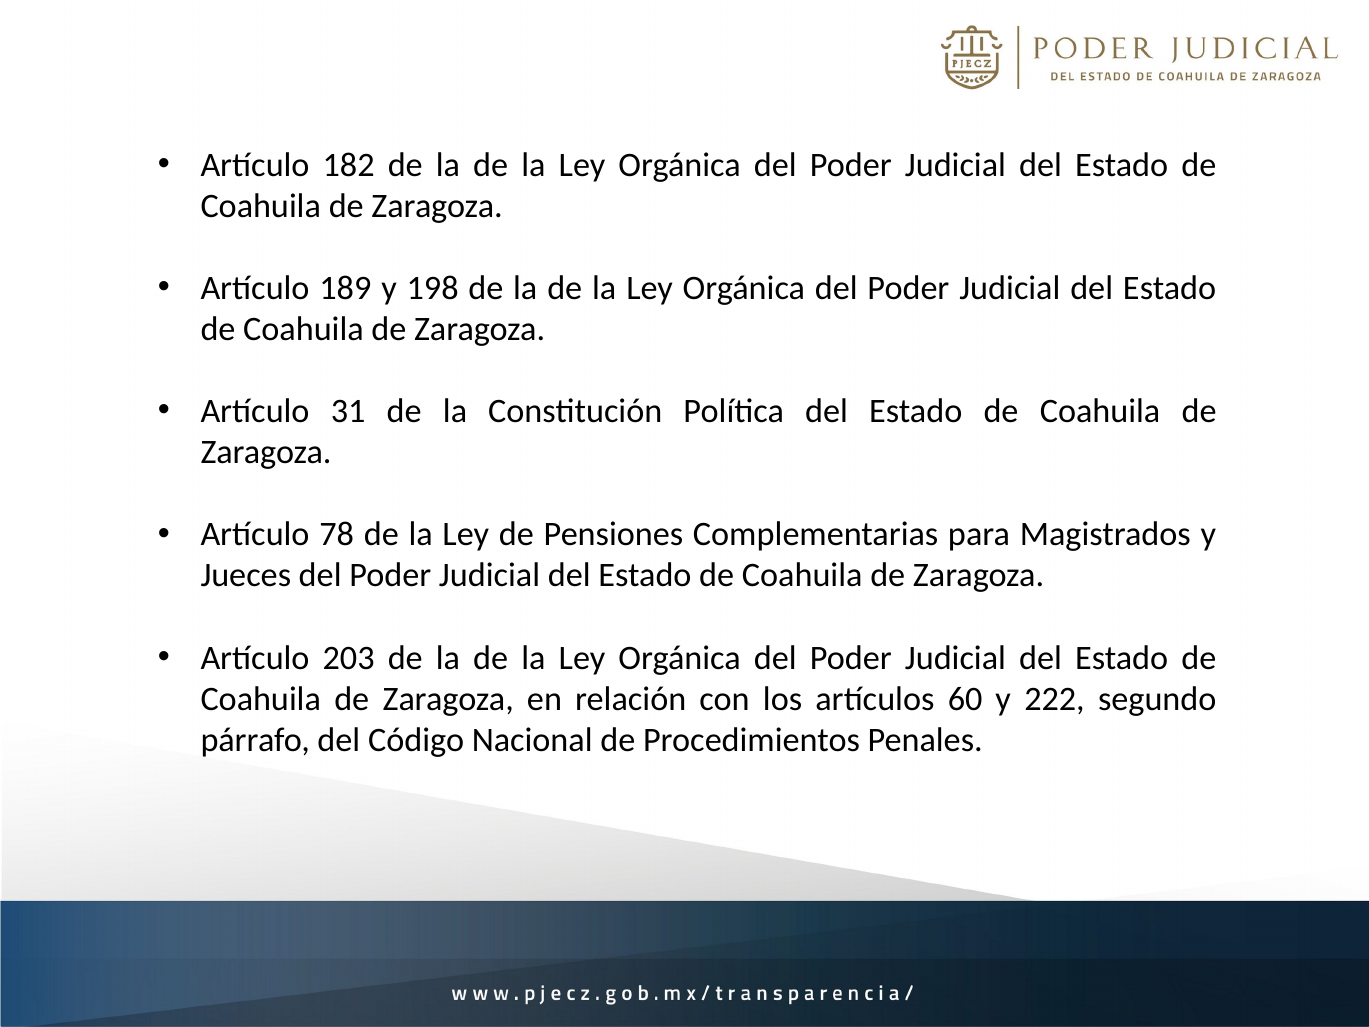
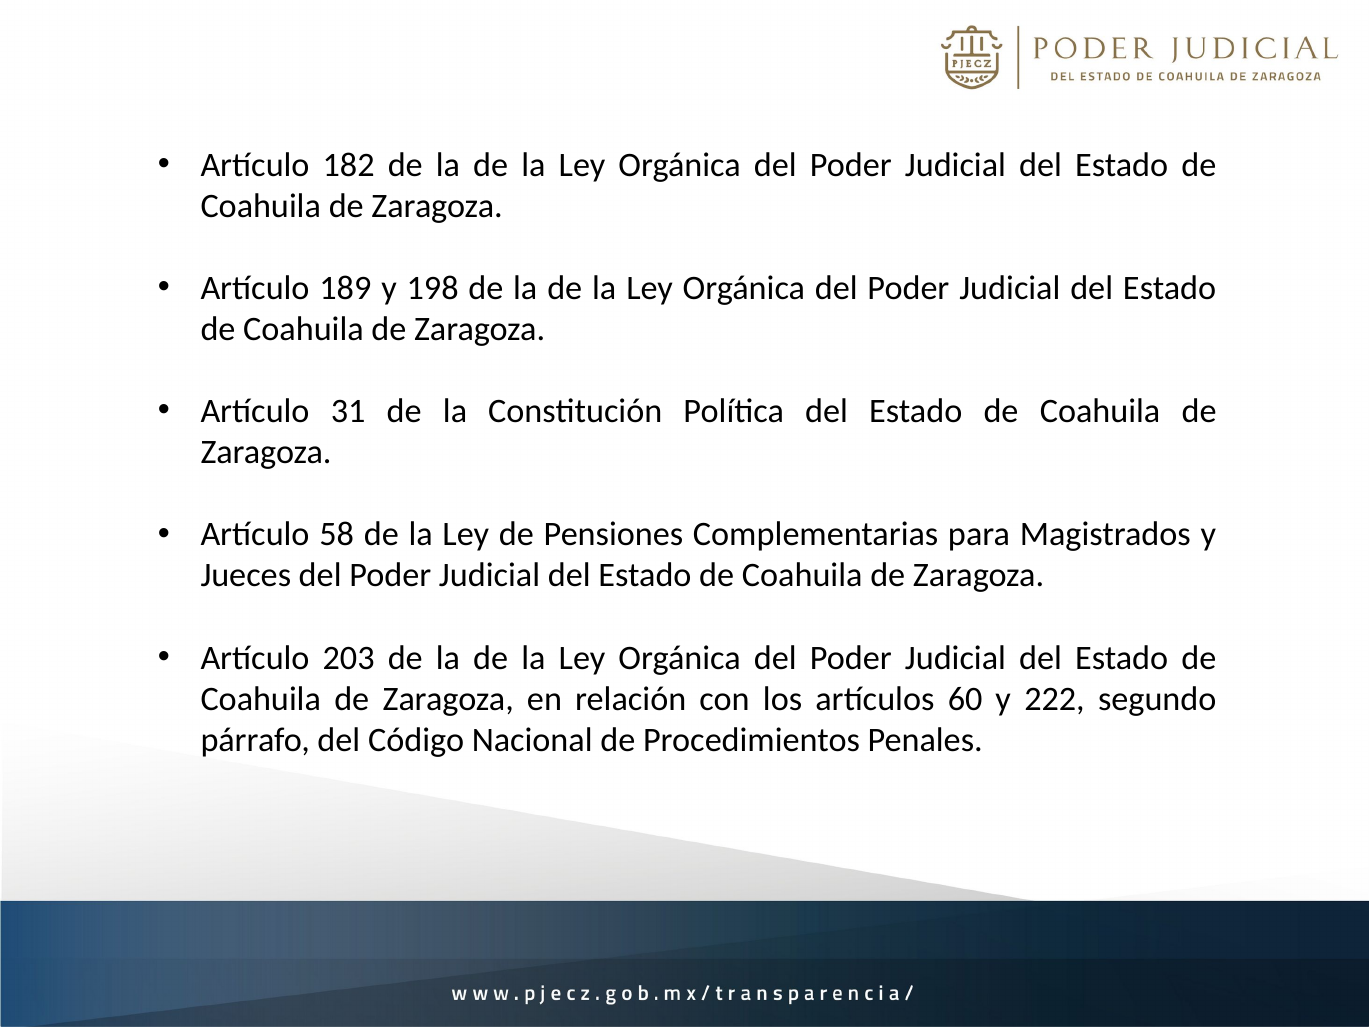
78: 78 -> 58
